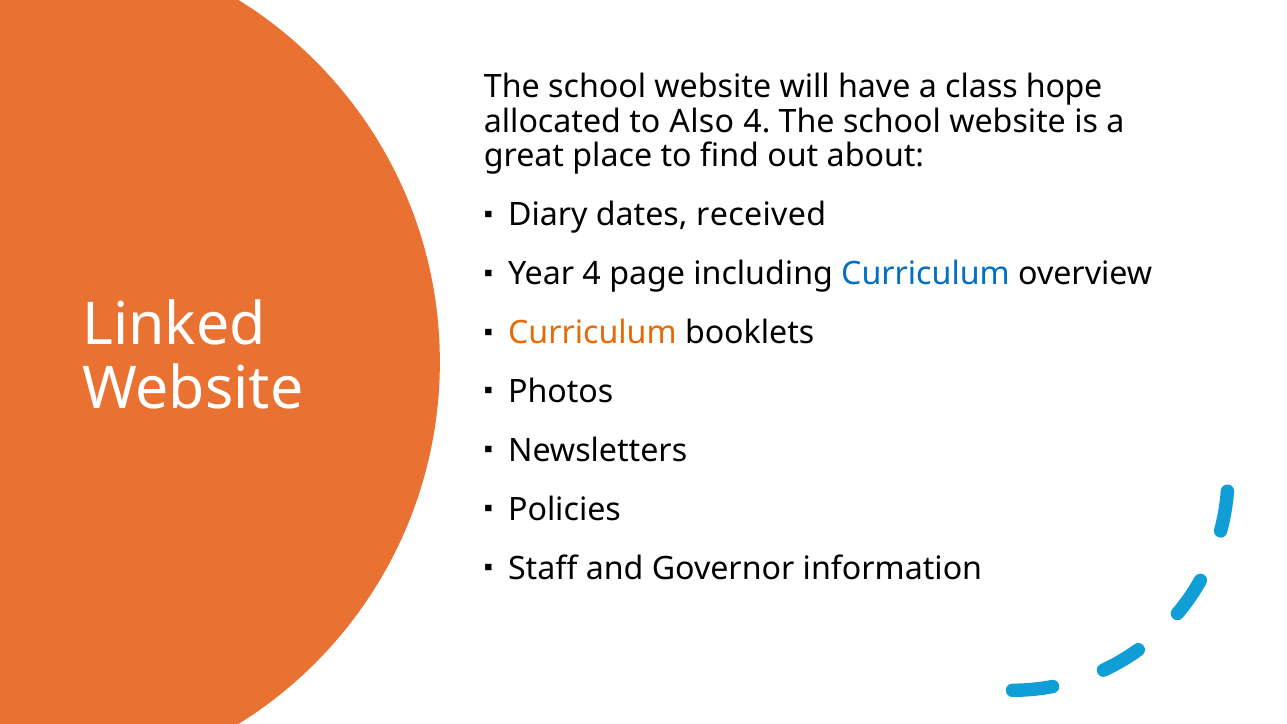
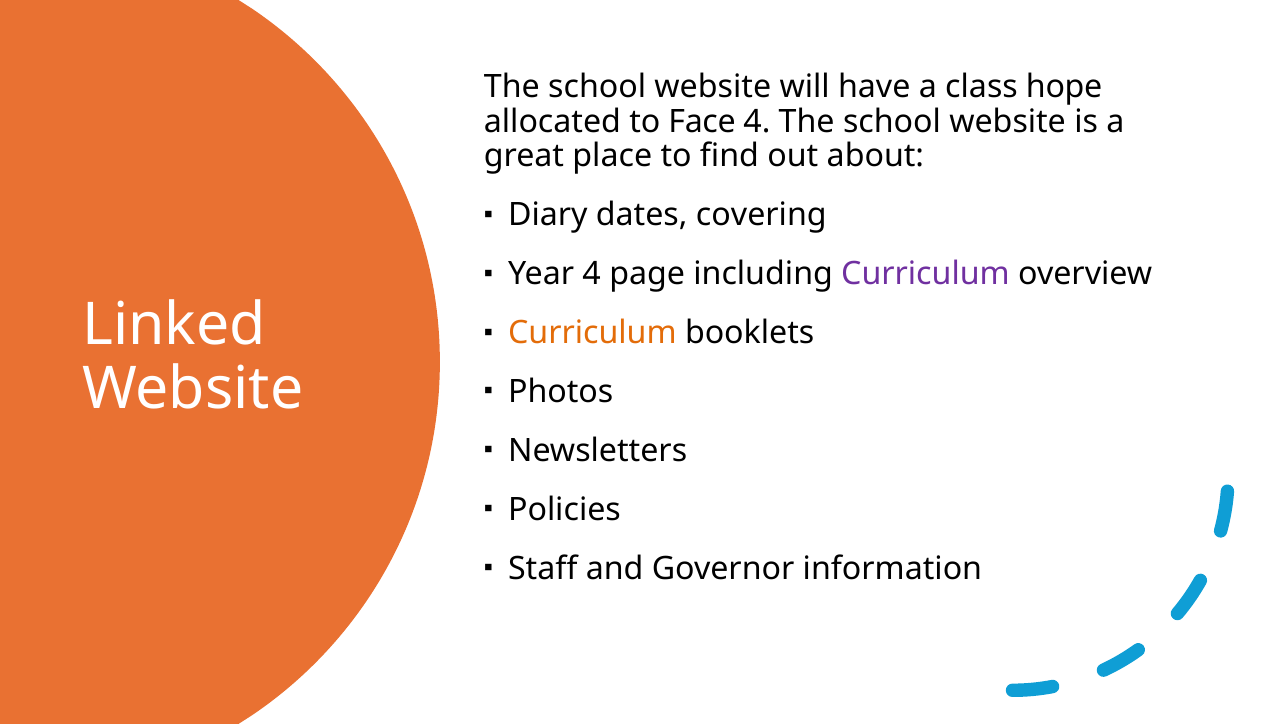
Also: Also -> Face
received: received -> covering
Curriculum at (926, 274) colour: blue -> purple
